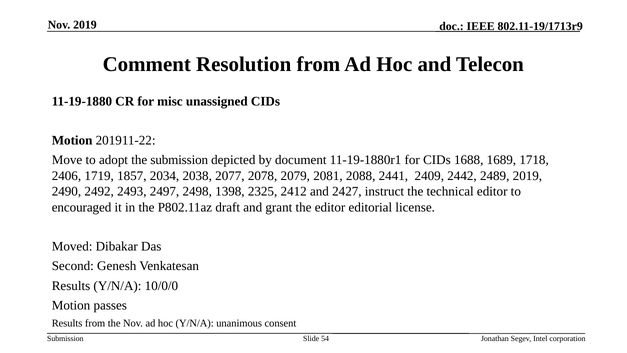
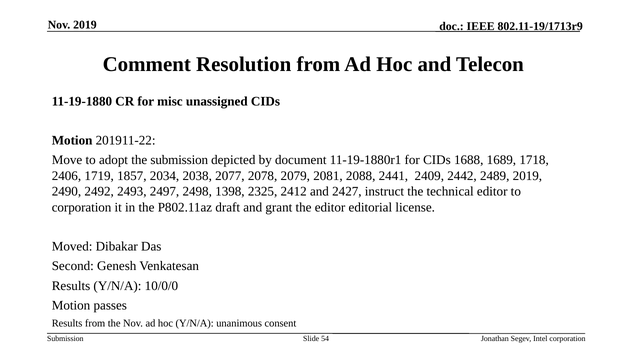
encouraged at (82, 207): encouraged -> corporation
